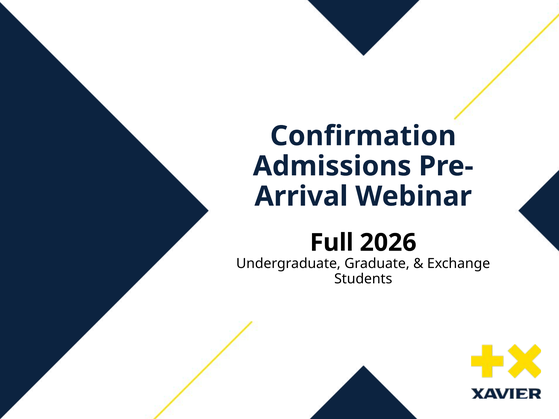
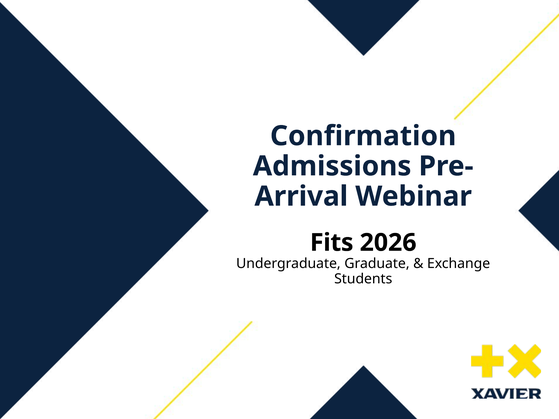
Full: Full -> Fits
